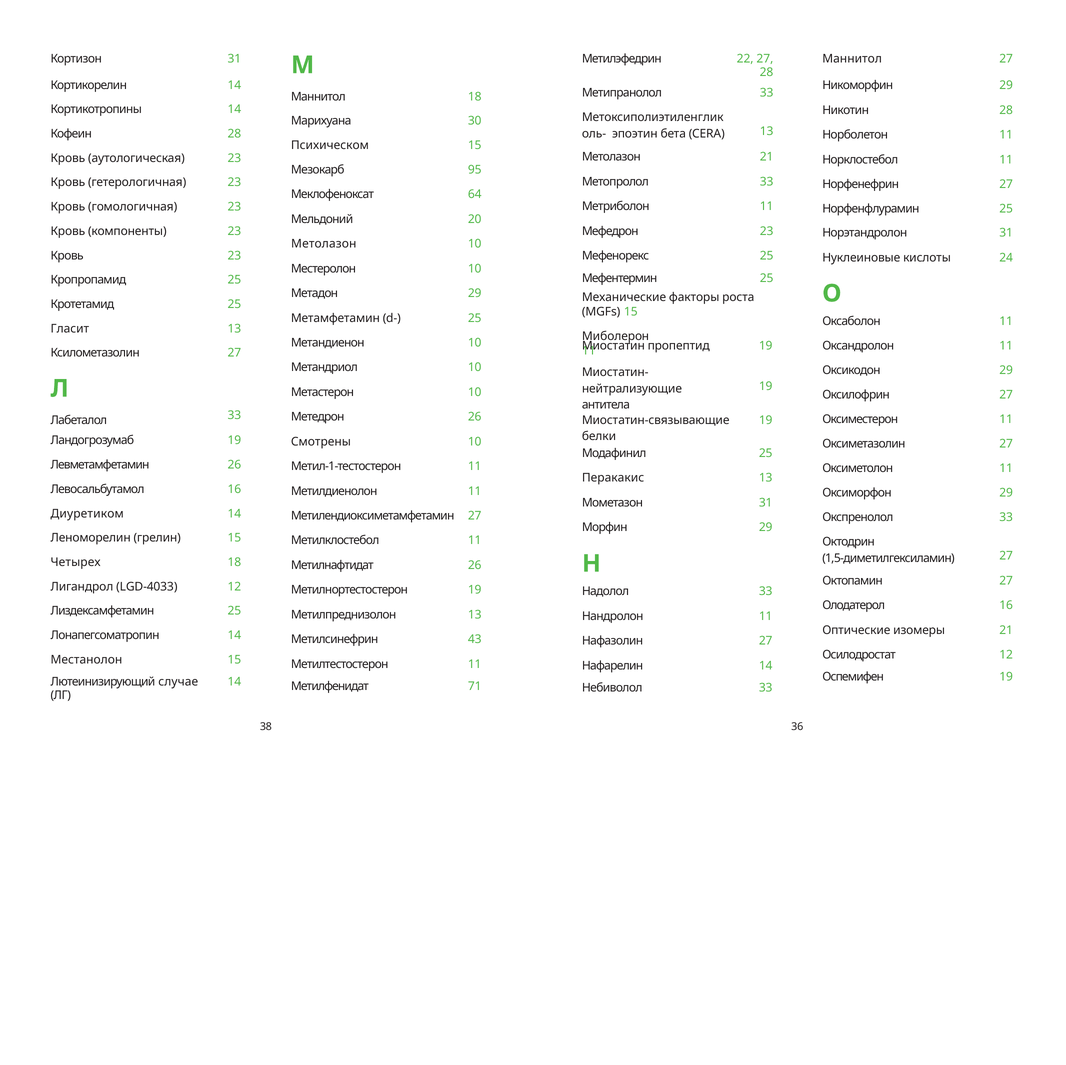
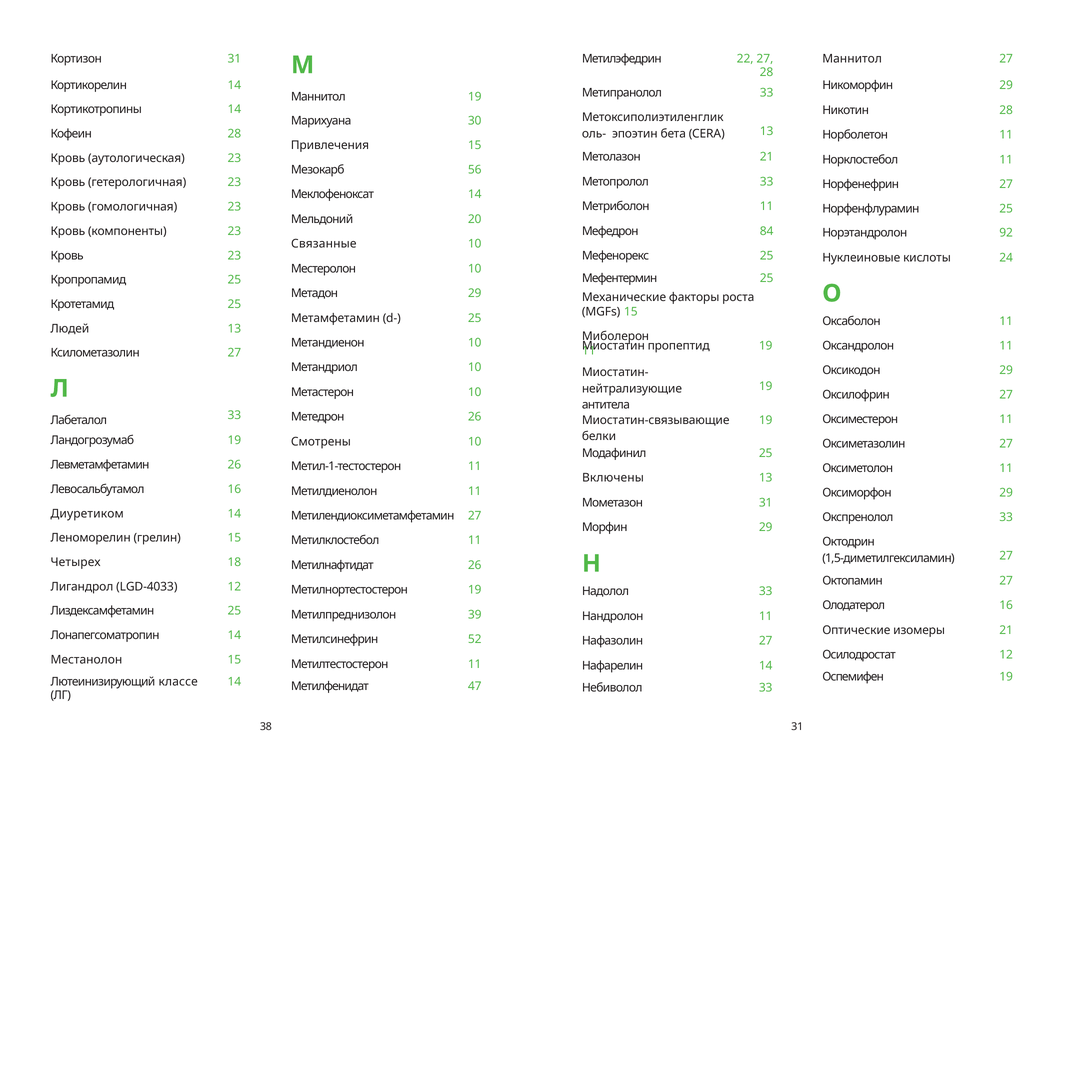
Маннитол 18: 18 -> 19
Психическом: Психическом -> Привлечения
95: 95 -> 56
Меклофеноксат 64: 64 -> 14
Мефедрон 23: 23 -> 84
Норэтандролон 31: 31 -> 92
Метолазон at (324, 244): Метолазон -> Связанные
Гласит: Гласит -> Людей
Перакакис: Перакакис -> Включены
Метилпреднизолон 13: 13 -> 39
43: 43 -> 52
случае: случае -> классе
71: 71 -> 47
38 36: 36 -> 31
